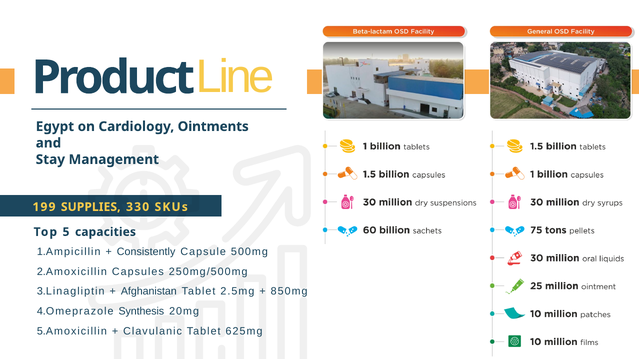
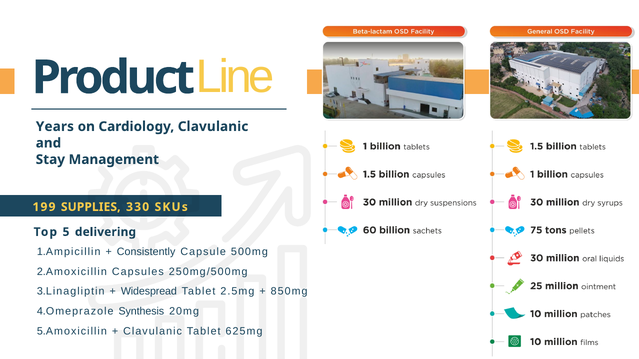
Egypt: Egypt -> Years
Cardiology Ointments: Ointments -> Clavulanic
capacities: capacities -> delivering
Afghanistan: Afghanistan -> Widespread
